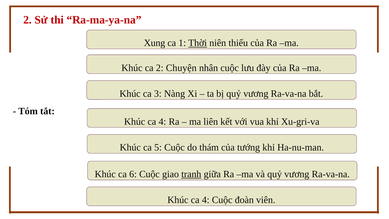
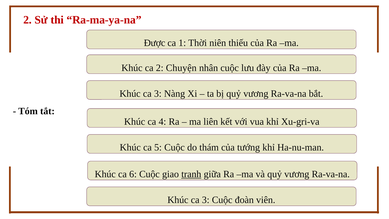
Xung: Xung -> Được
Thời underline: present -> none
4 at (206, 200): 4 -> 3
